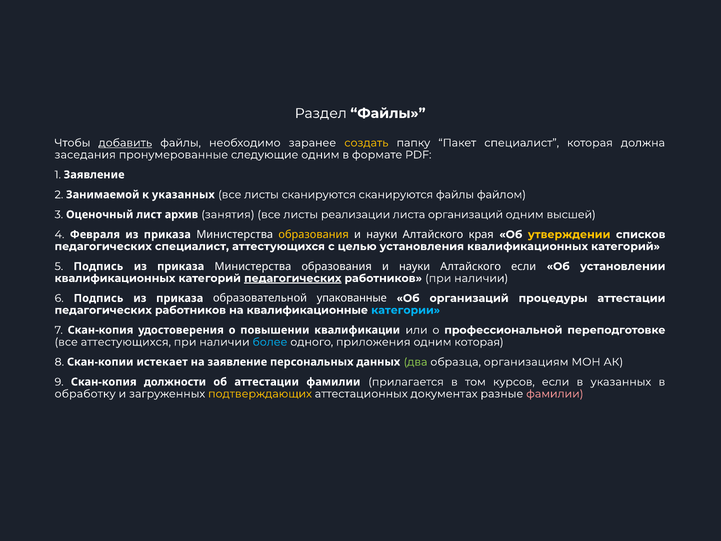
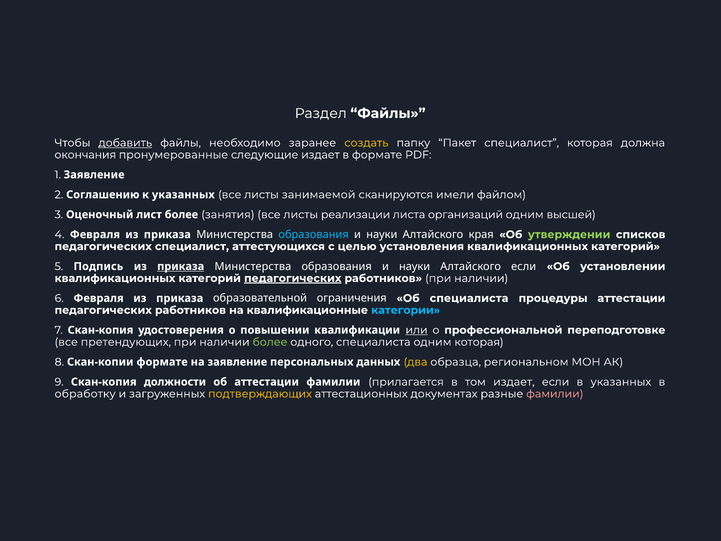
заседания: заседания -> окончания
следующие одним: одним -> издает
Занимаемой: Занимаемой -> Соглашению
листы сканируются: сканируются -> занимаемой
сканируются файлы: файлы -> имели
лист архив: архив -> более
образования at (314, 234) colour: yellow -> light blue
утверждении colour: yellow -> light green
приказа at (181, 266) underline: none -> present
6 Подпись: Подпись -> Февраля
упакованные: упакованные -> ограничения
Об организаций: организаций -> специалиста
или underline: none -> present
все аттестующихся: аттестующихся -> претендующих
более at (270, 342) colour: light blue -> light green
одного приложения: приложения -> специалиста
Скан-копии истекает: истекает -> формате
два colour: light green -> yellow
организациям: организациям -> региональном
том курсов: курсов -> издает
